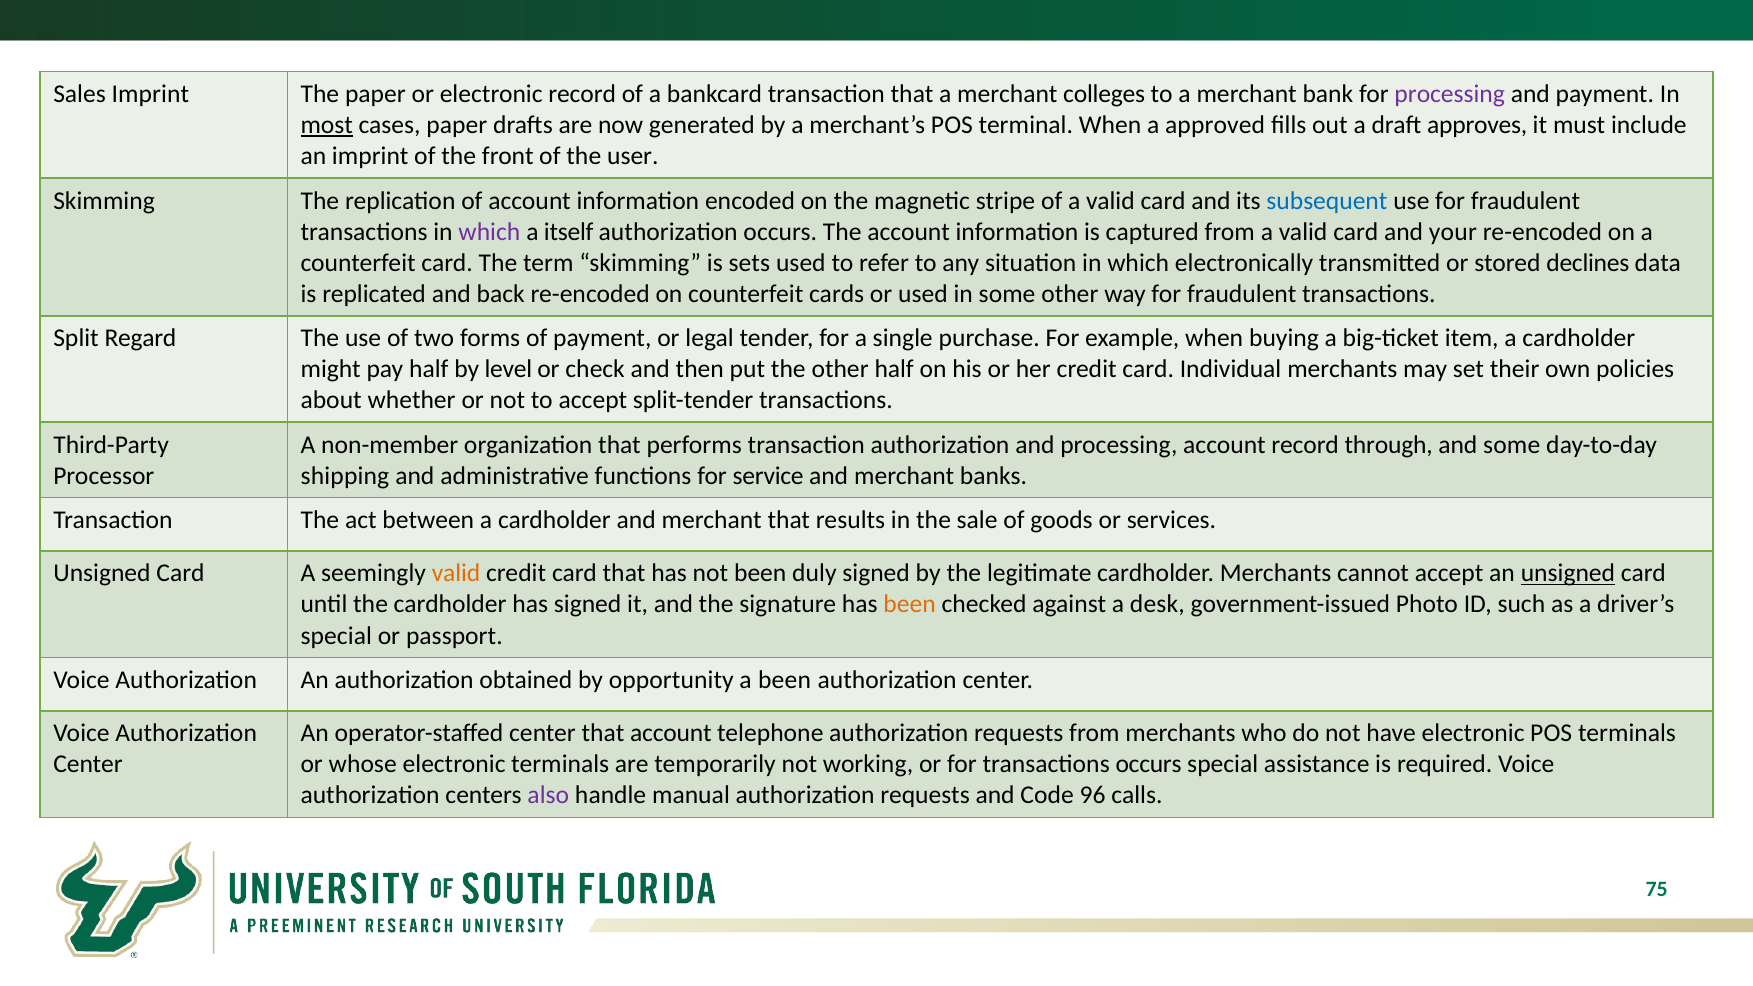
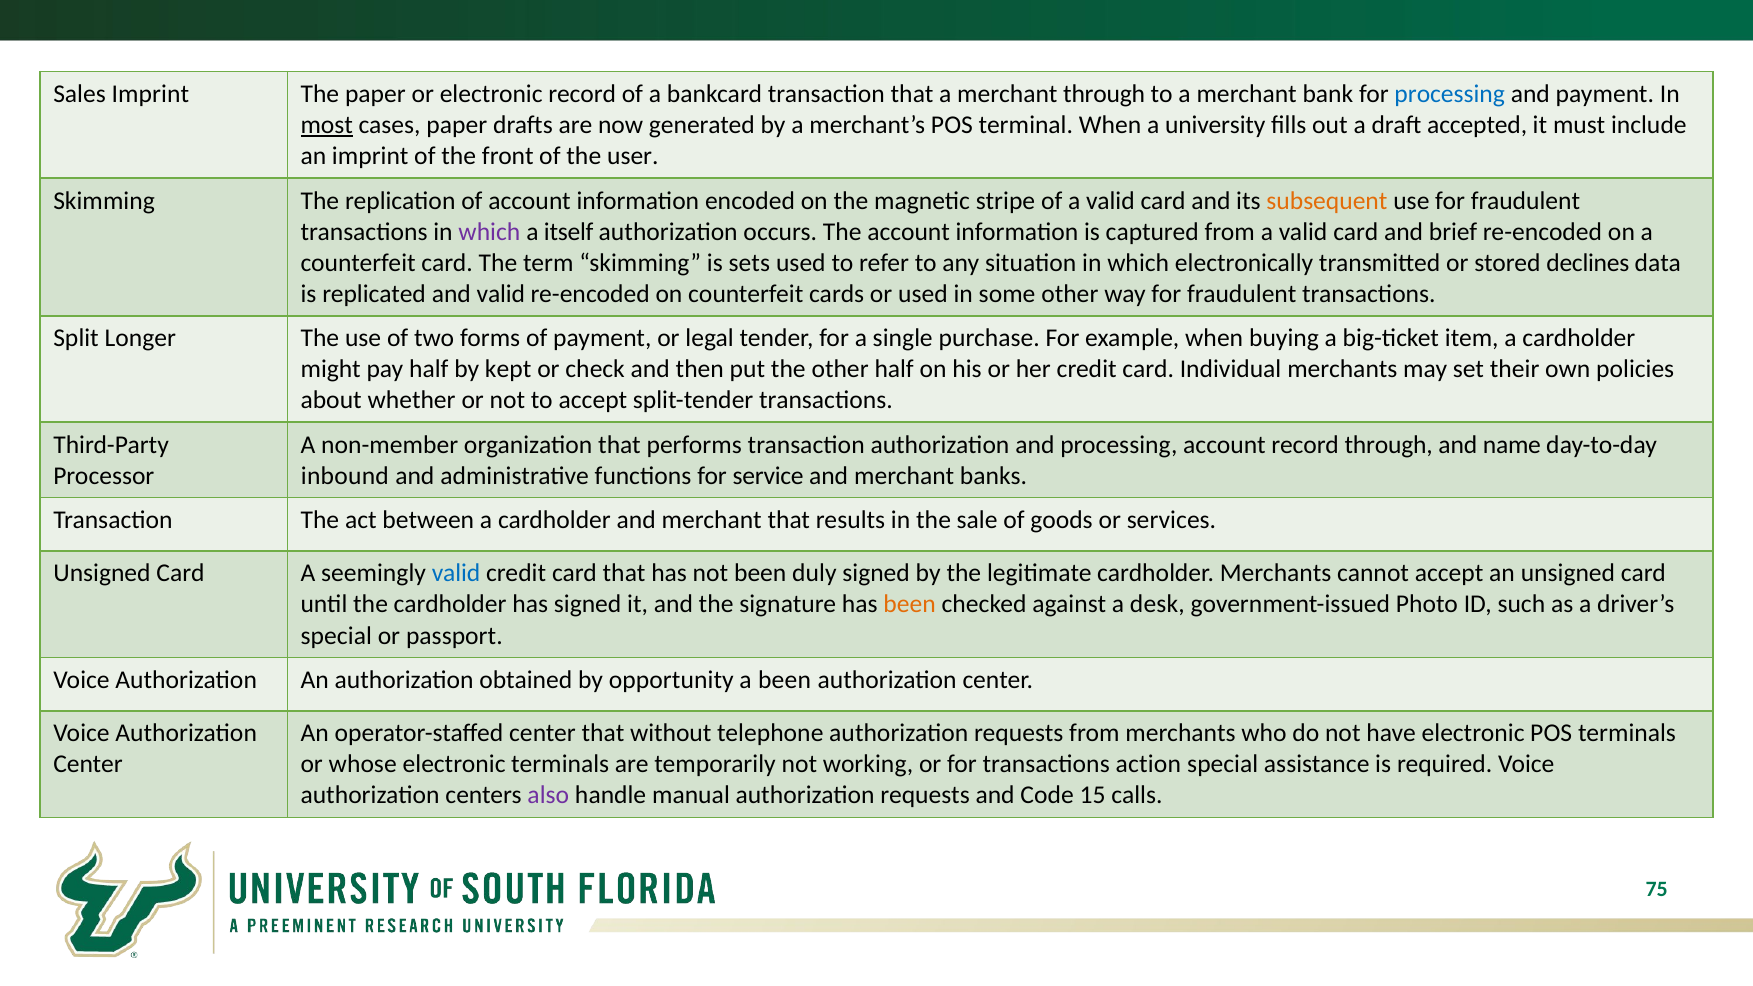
merchant colleges: colleges -> through
processing at (1450, 94) colour: purple -> blue
approved: approved -> university
approves: approves -> accepted
subsequent colour: blue -> orange
your: your -> brief
and back: back -> valid
Regard: Regard -> Longer
level: level -> kept
and some: some -> name
shipping: shipping -> inbound
valid at (456, 573) colour: orange -> blue
unsigned at (1568, 573) underline: present -> none
that account: account -> without
transactions occurs: occurs -> action
96: 96 -> 15
